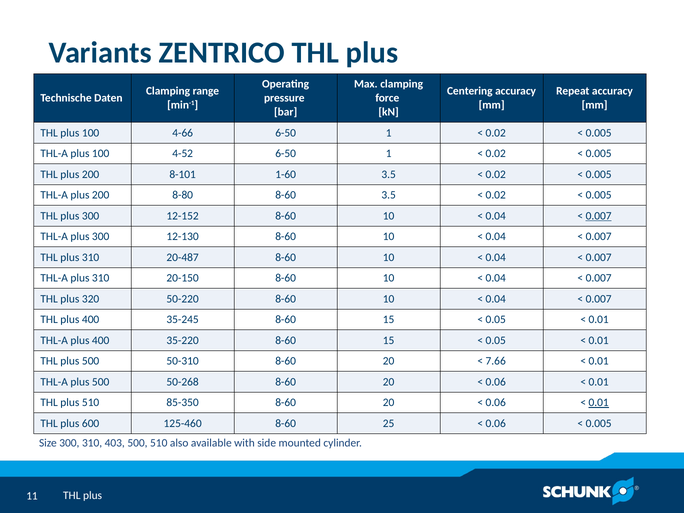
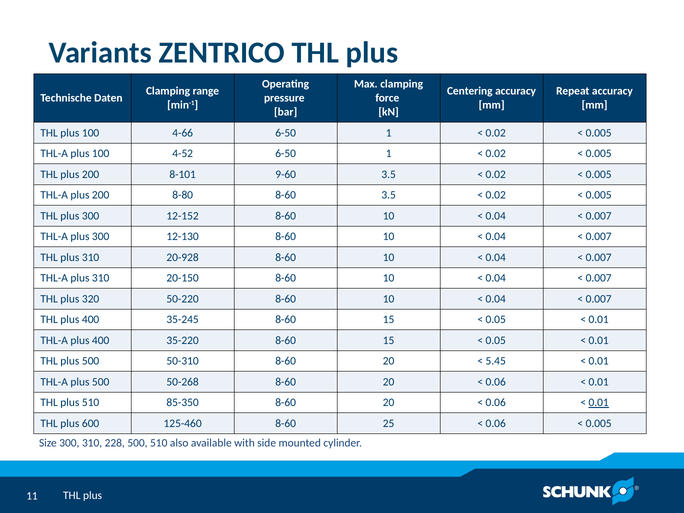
1-60: 1-60 -> 9-60
0.007 at (599, 216) underline: present -> none
20-487: 20-487 -> 20-928
7.66: 7.66 -> 5.45
403: 403 -> 228
